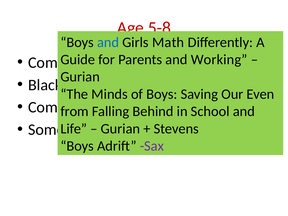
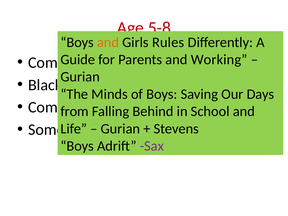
and at (108, 42) colour: blue -> orange
Girls Math: Math -> Rules
Even: Even -> Days
